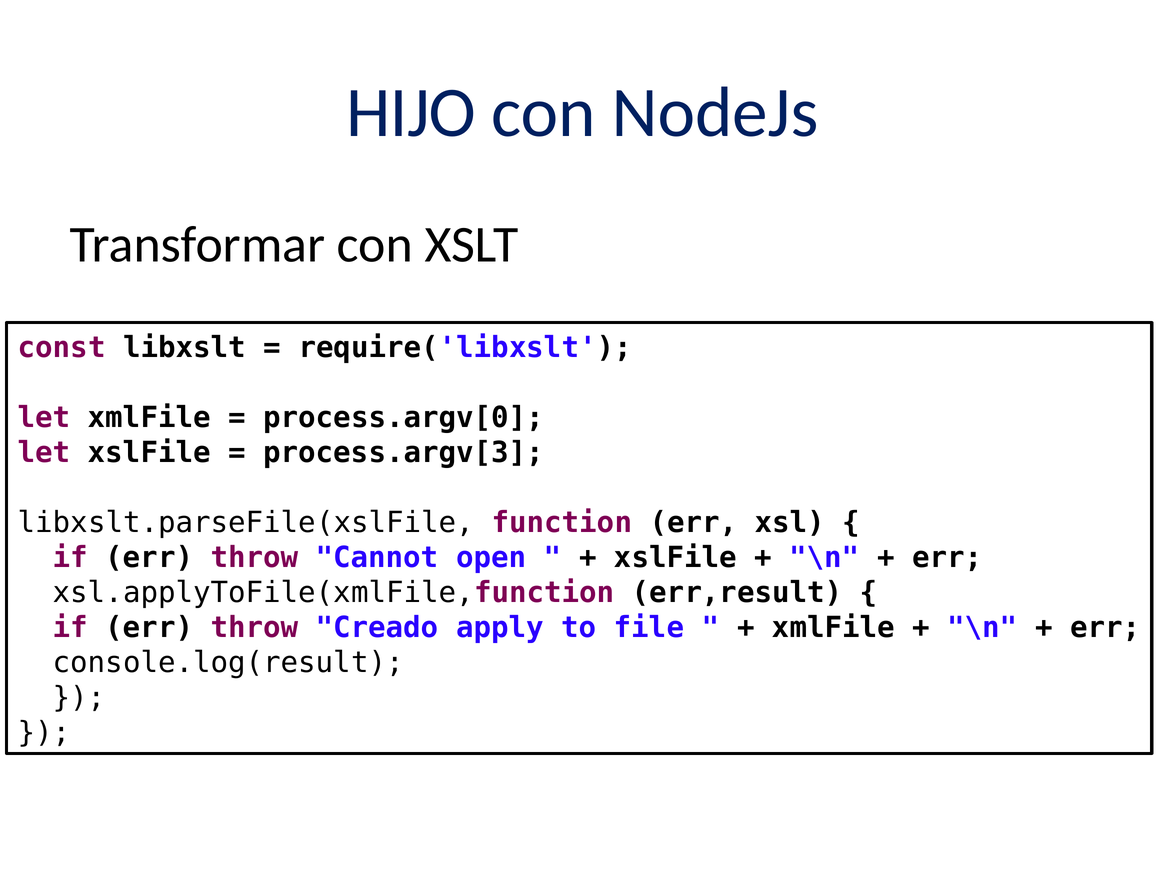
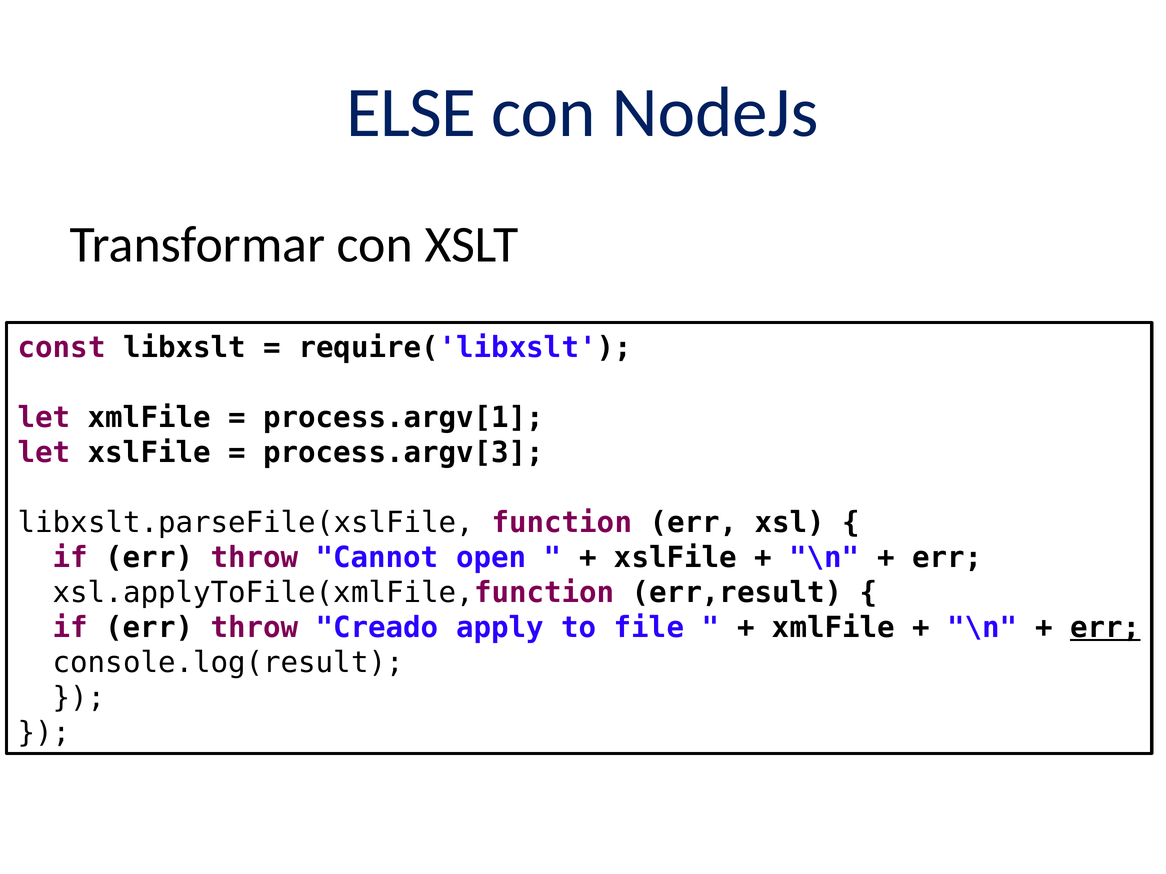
HIJO: HIJO -> ELSE
process.argv[0: process.argv[0 -> process.argv[1
err at (1105, 628) underline: none -> present
